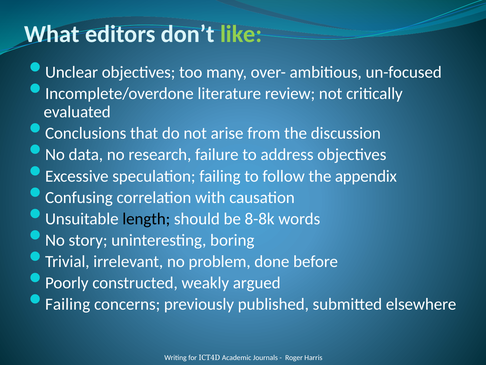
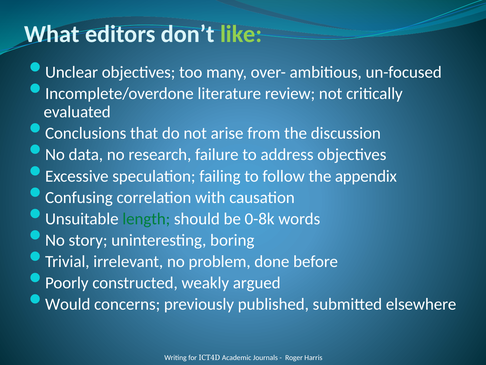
length colour: black -> green
8-8k: 8-8k -> 0-8k
Failing at (68, 304): Failing -> Would
